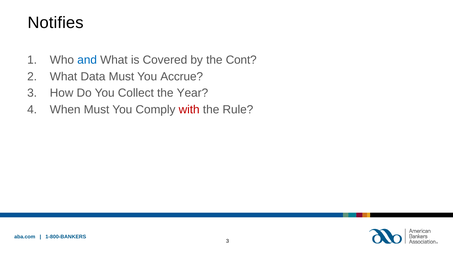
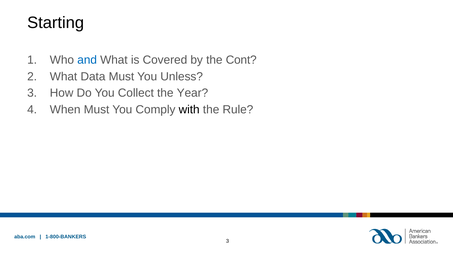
Notifies: Notifies -> Starting
Accrue: Accrue -> Unless
with colour: red -> black
